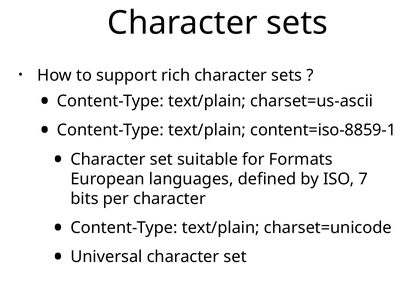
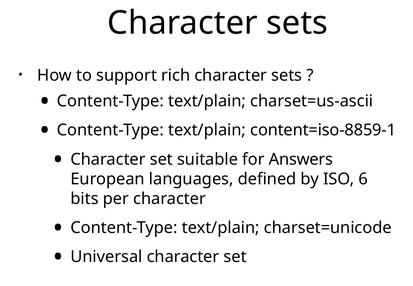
Formats: Formats -> Answers
7: 7 -> 6
